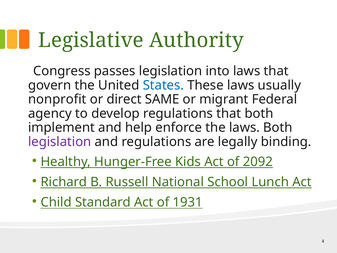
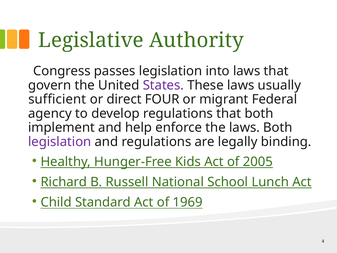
States colour: blue -> purple
nonprofit: nonprofit -> sufficient
SAME: SAME -> FOUR
2092: 2092 -> 2005
1931: 1931 -> 1969
